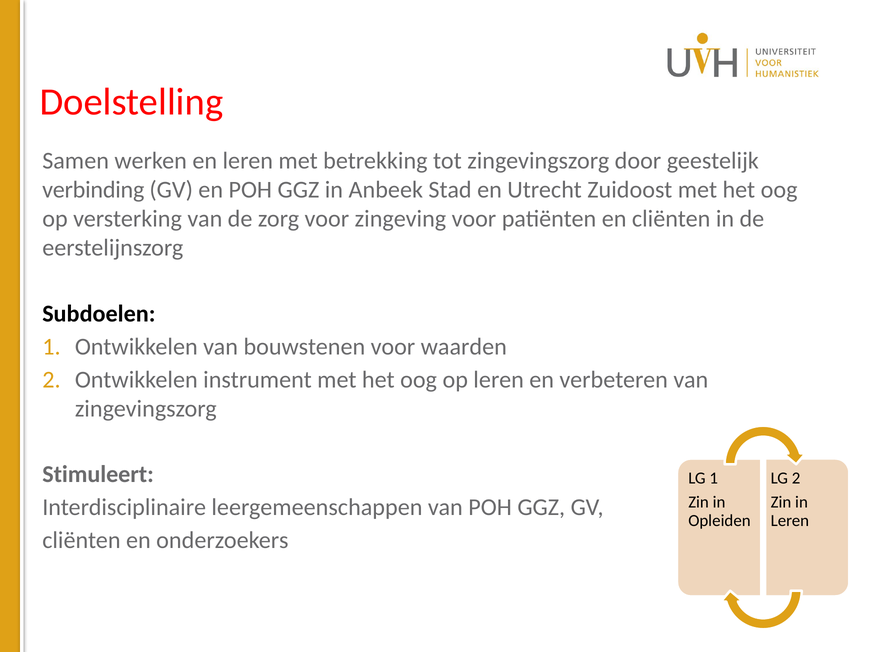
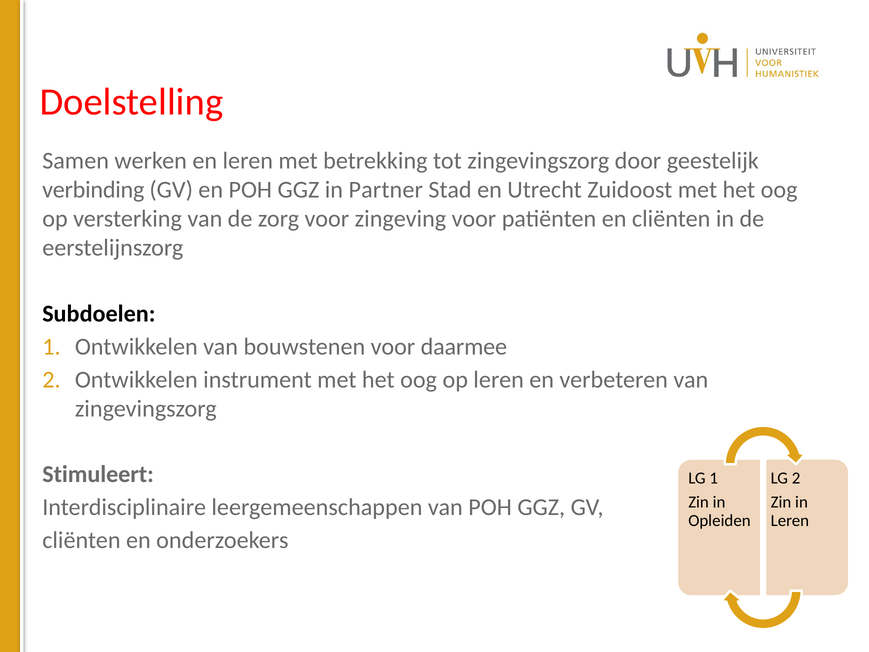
Anbeek: Anbeek -> Partner
waarden: waarden -> daarmee
